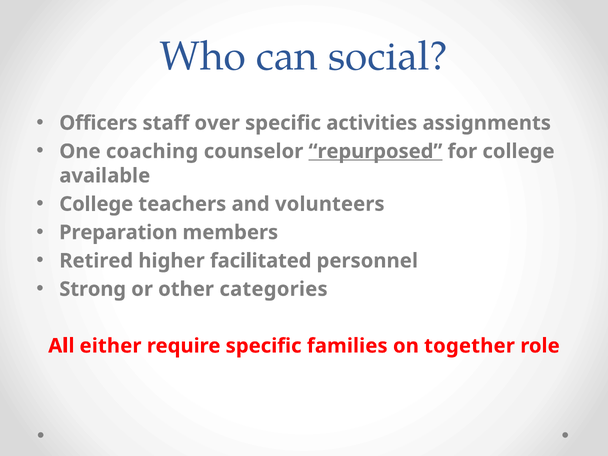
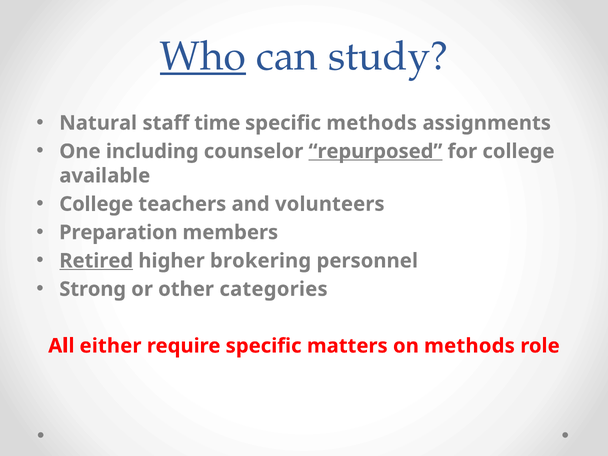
Who underline: none -> present
social: social -> study
Officers: Officers -> Natural
over: over -> time
specific activities: activities -> methods
coaching: coaching -> including
Retired underline: none -> present
facilitated: facilitated -> brokering
families: families -> matters
on together: together -> methods
